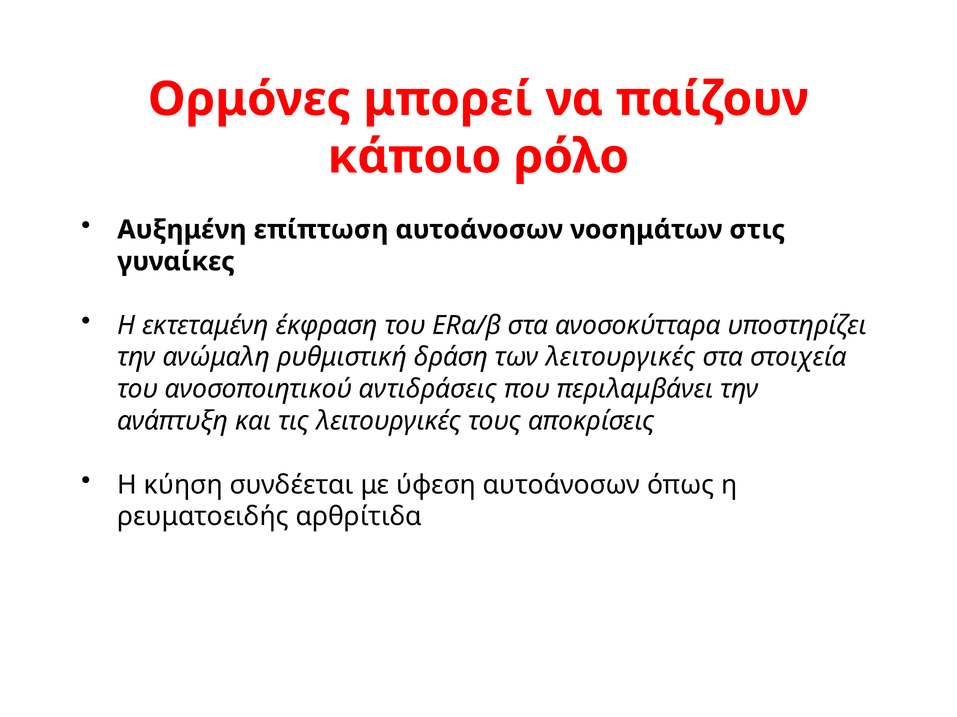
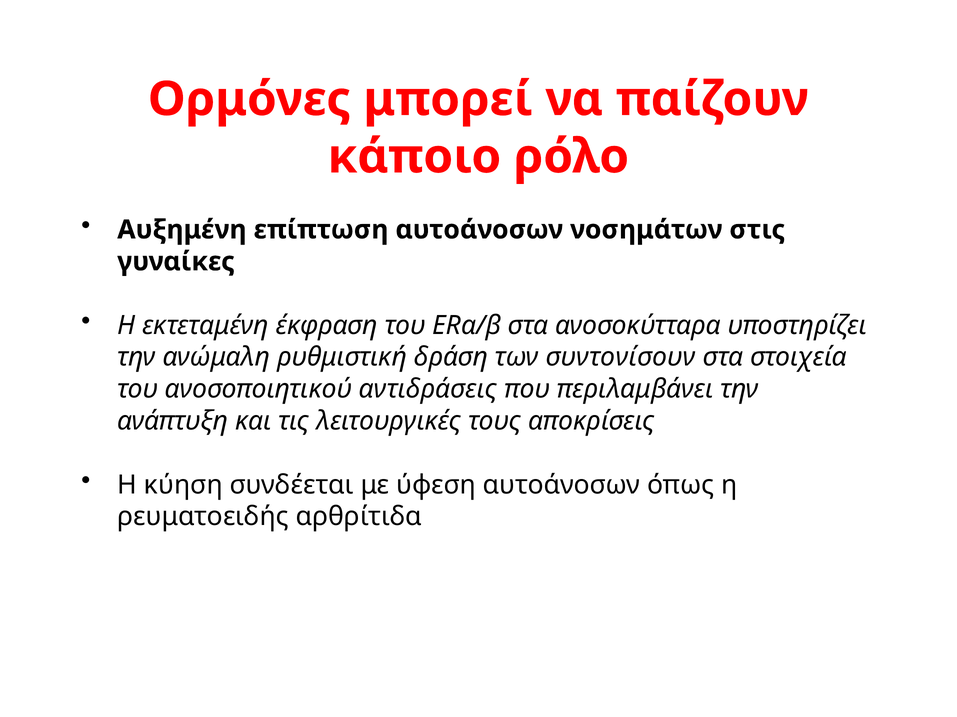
των λειτουργικές: λειτουργικές -> συντονίσουν
